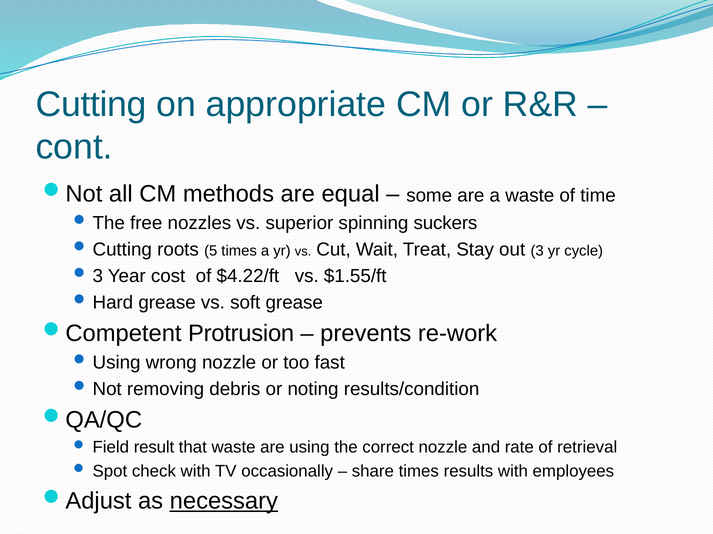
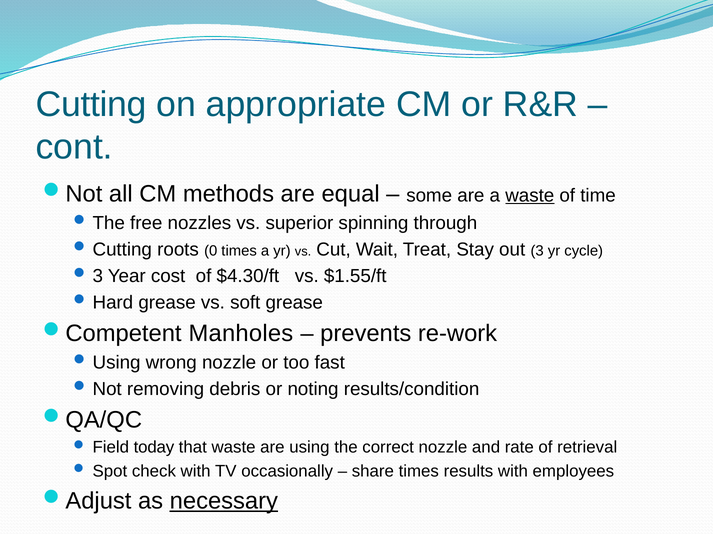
waste at (530, 196) underline: none -> present
suckers: suckers -> through
5: 5 -> 0
$4.22/ft: $4.22/ft -> $4.30/ft
Protrusion: Protrusion -> Manholes
result: result -> today
